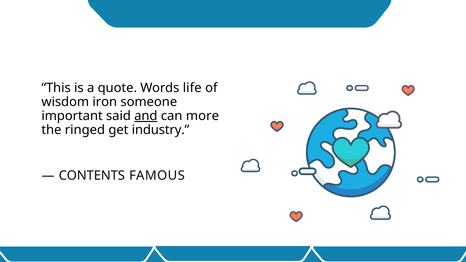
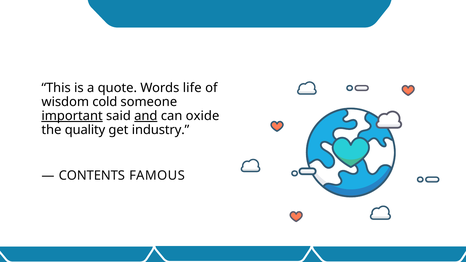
iron: iron -> cold
important underline: none -> present
more: more -> oxide
ringed: ringed -> quality
